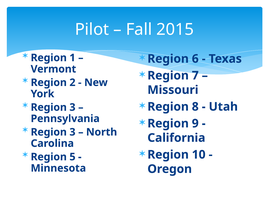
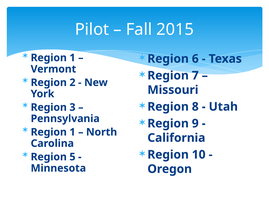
3 at (72, 132): 3 -> 1
